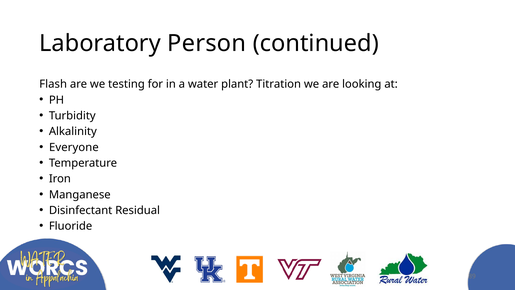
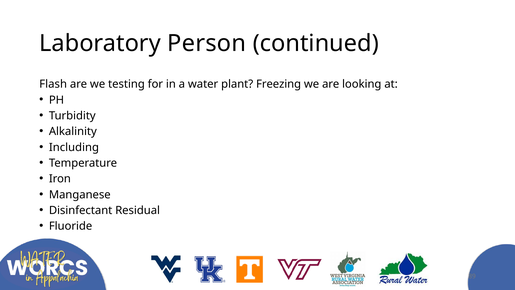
Titration: Titration -> Freezing
Everyone: Everyone -> Including
